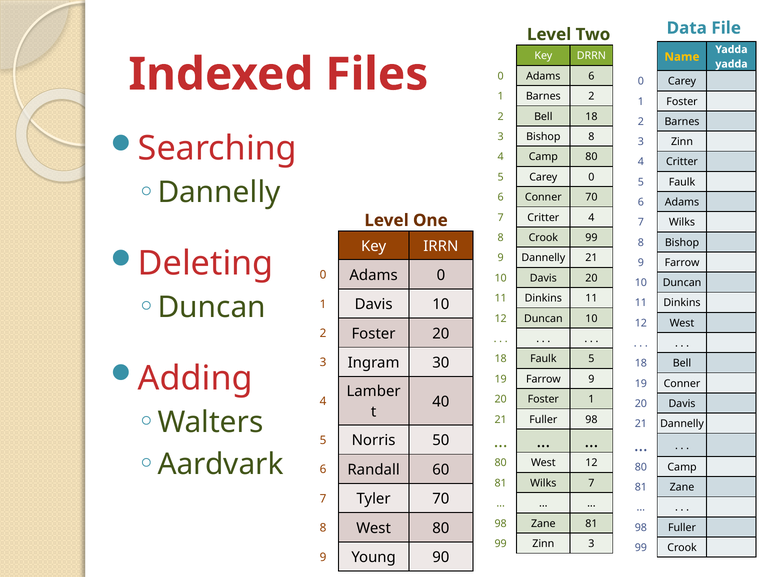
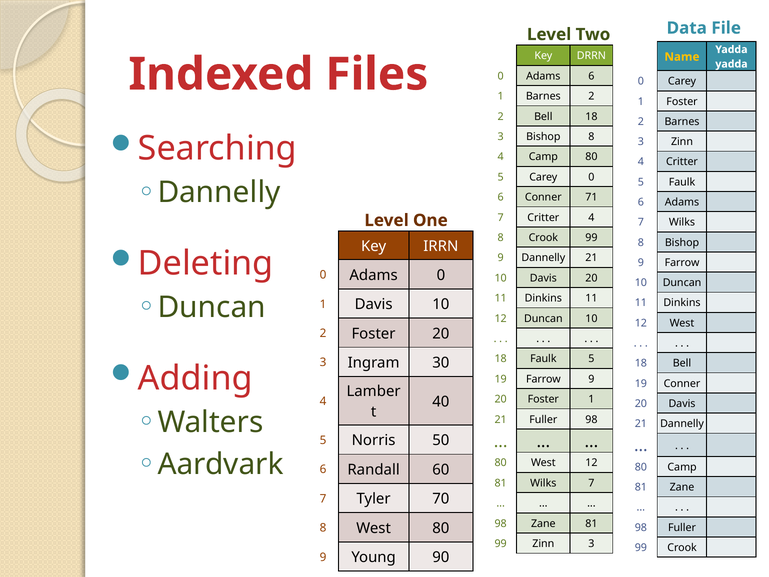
Conner 70: 70 -> 71
